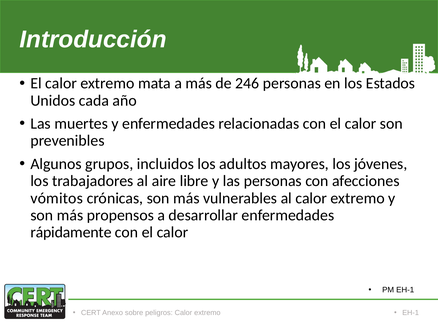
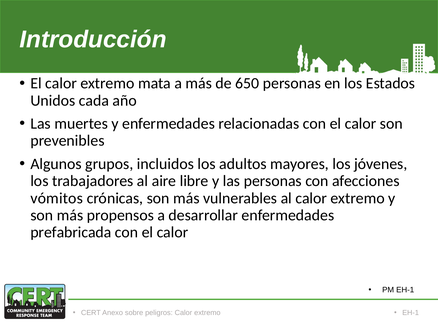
246: 246 -> 650
rápidamente: rápidamente -> prefabricada
